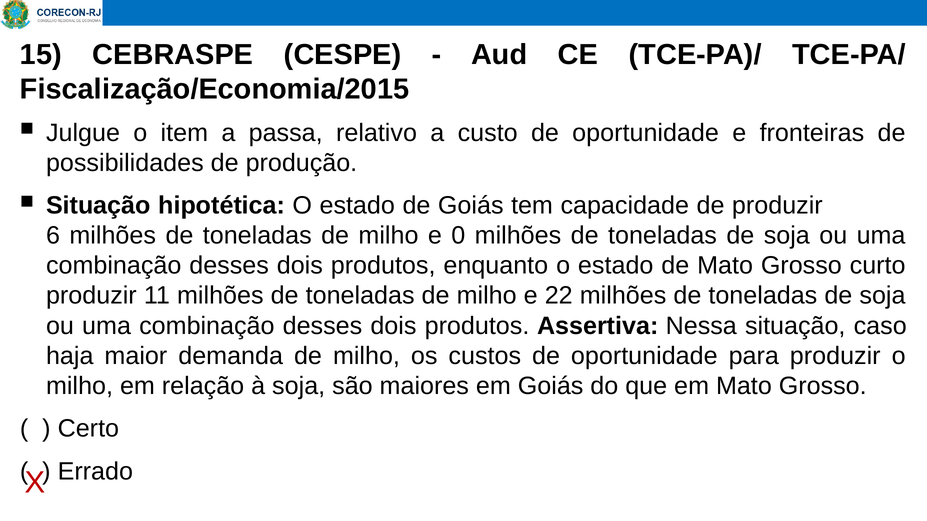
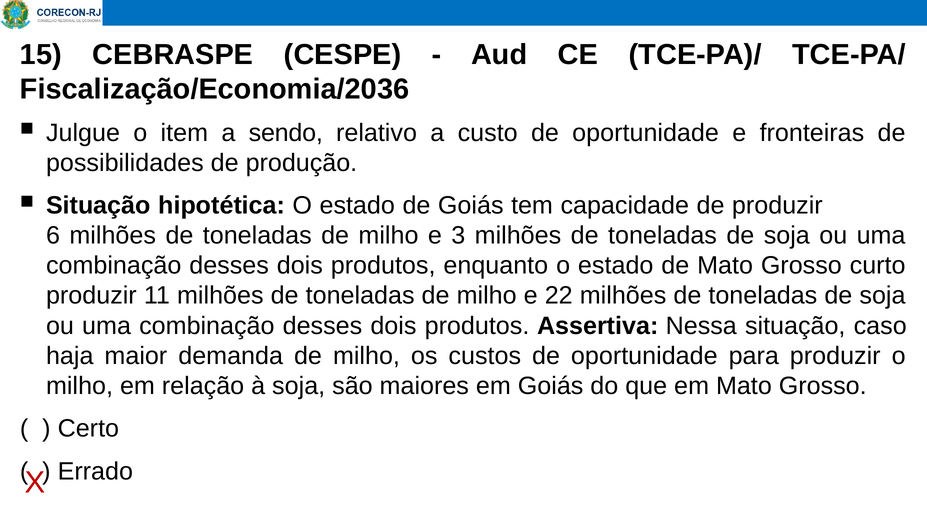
Fiscalização/Economia/2015: Fiscalização/Economia/2015 -> Fiscalização/Economia/2036
passa: passa -> sendo
0: 0 -> 3
